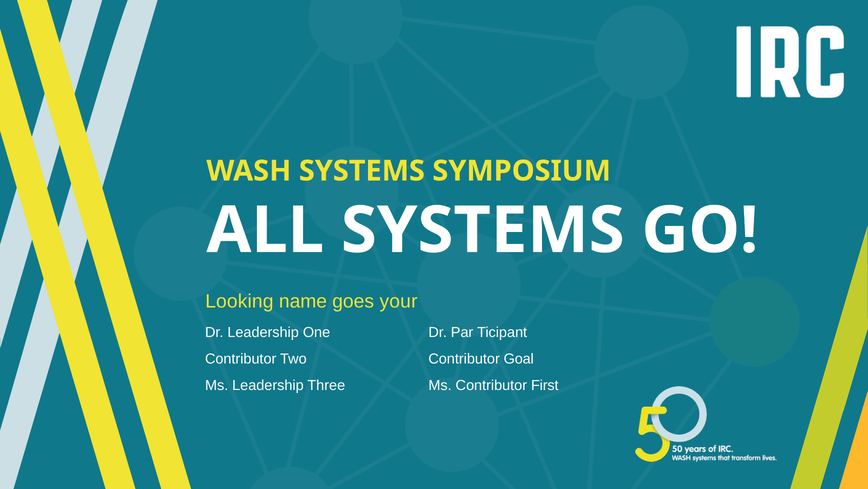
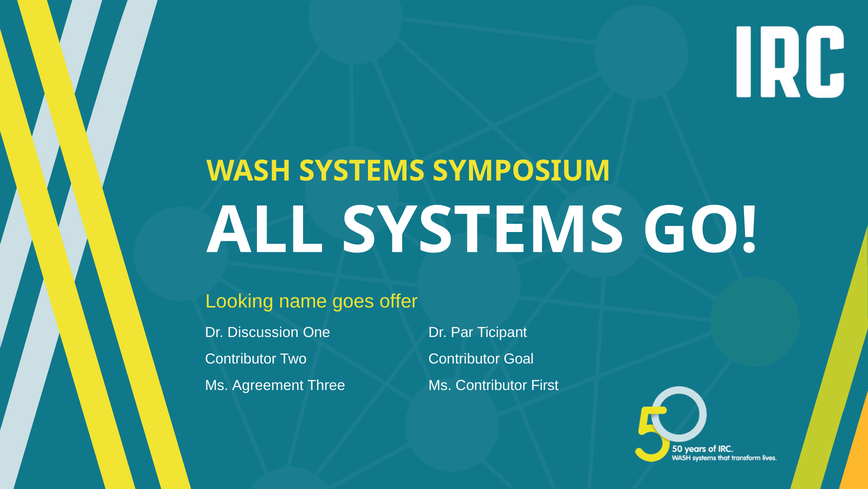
your: your -> offer
Dr Leadership: Leadership -> Discussion
Ms Leadership: Leadership -> Agreement
